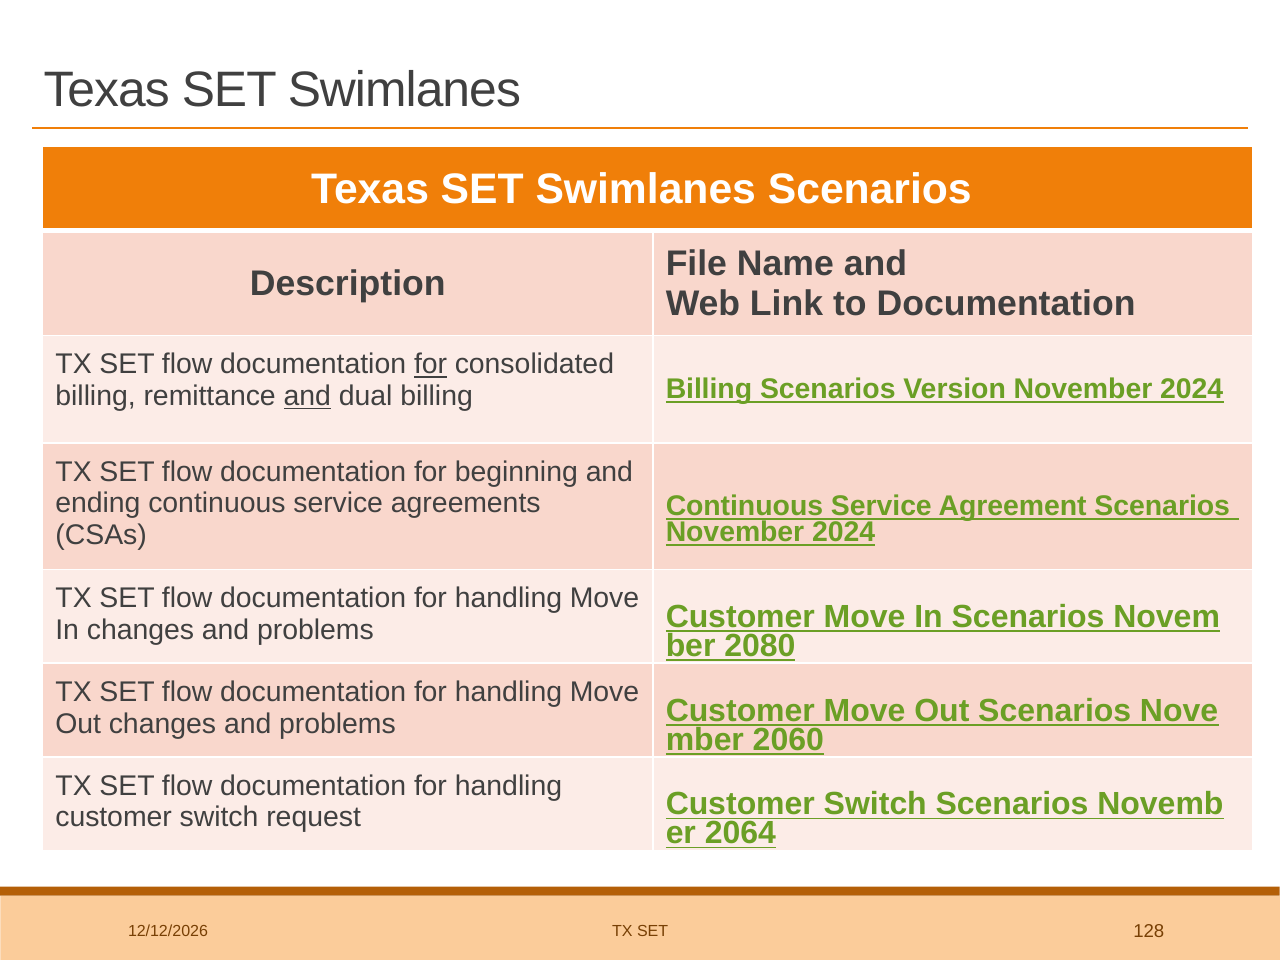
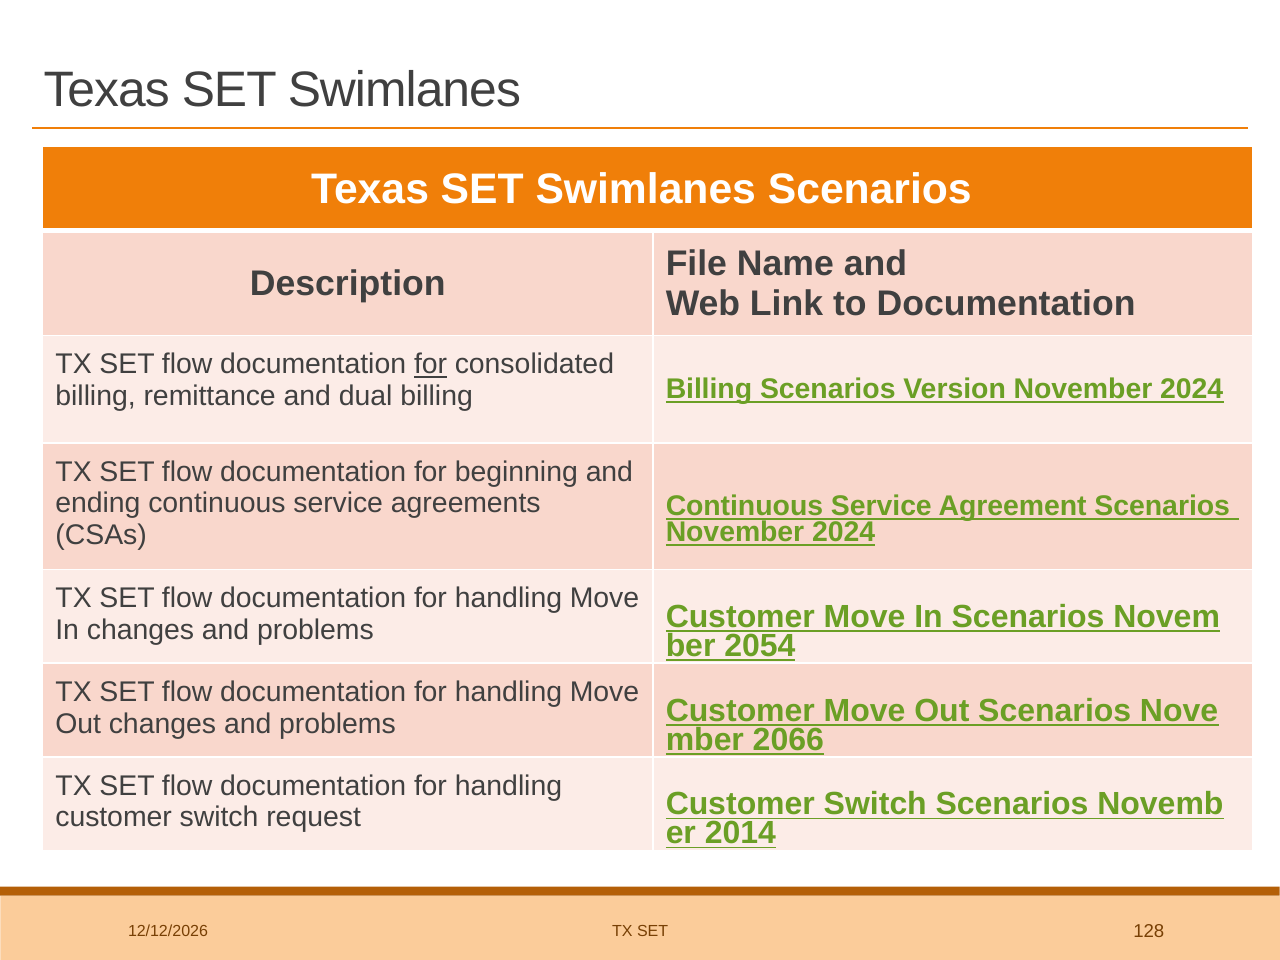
and at (307, 396) underline: present -> none
2080: 2080 -> 2054
2060: 2060 -> 2066
2064: 2064 -> 2014
